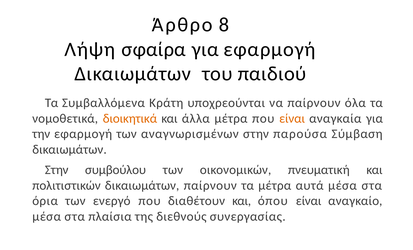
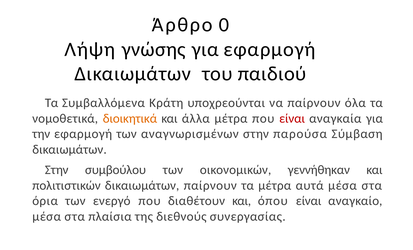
8: 8 -> 0
σφαίρα: σφαίρα -> γνώσης
είναι at (292, 119) colour: orange -> red
πνευματική: πνευματική -> γεννήθηκαν
